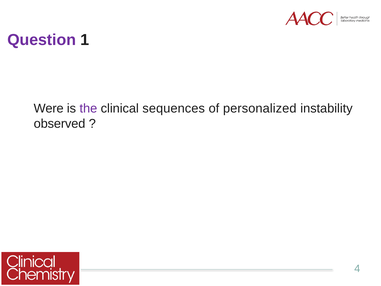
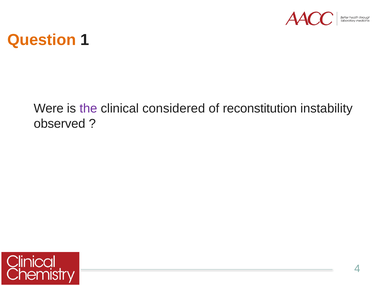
Question colour: purple -> orange
sequences: sequences -> considered
personalized: personalized -> reconstitution
